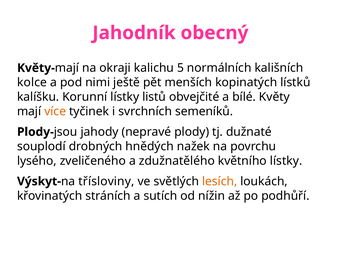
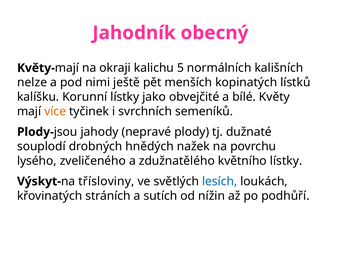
kolce: kolce -> nelze
listů: listů -> jako
lesích colour: orange -> blue
